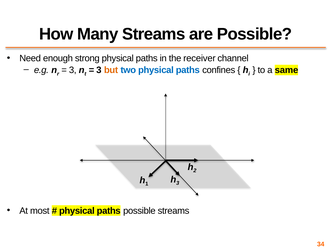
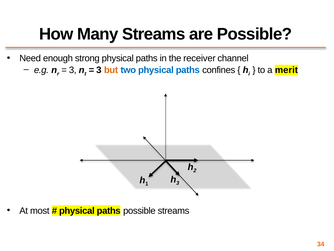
same: same -> merit
